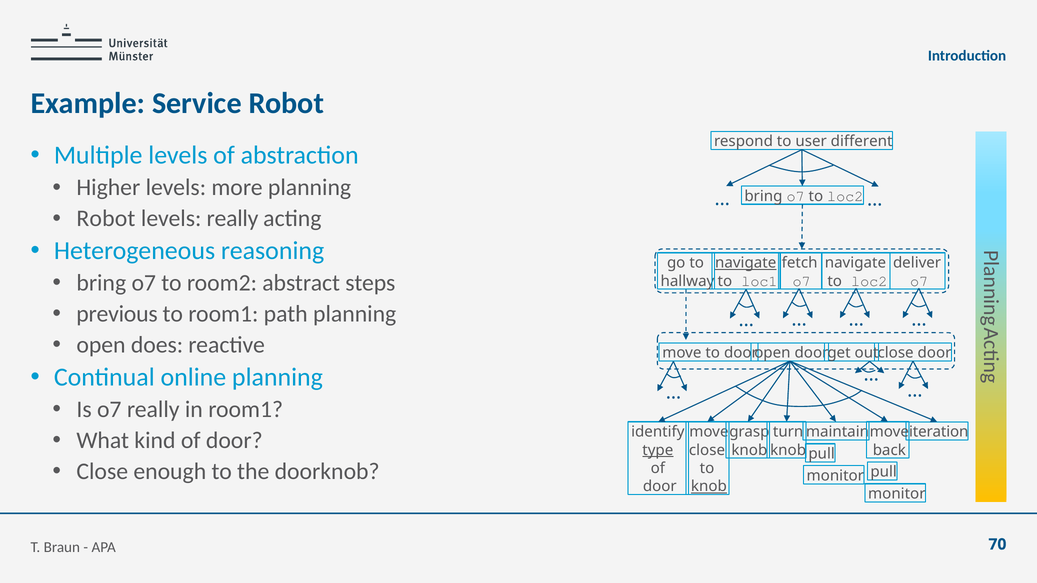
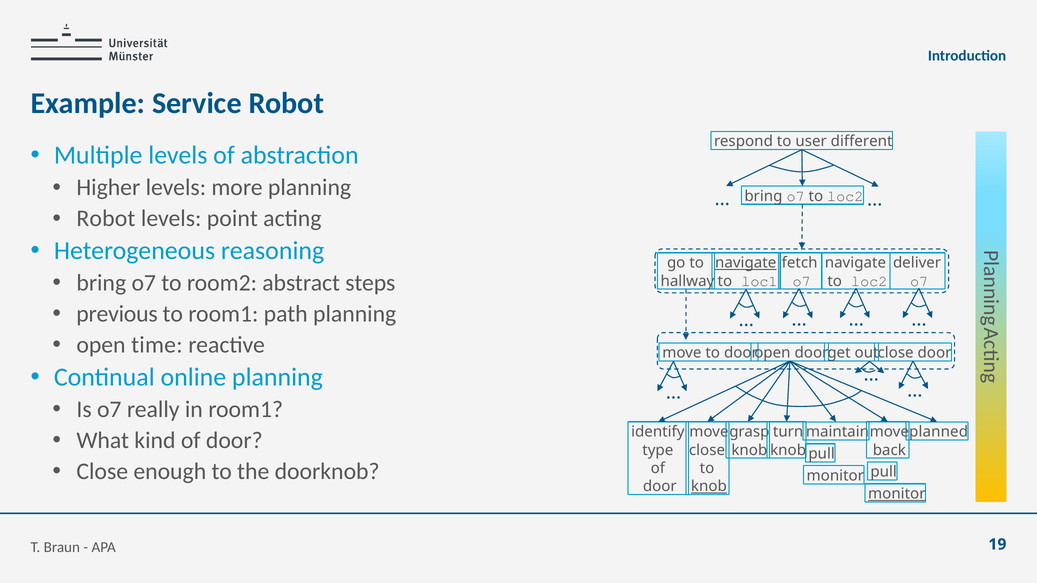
levels really: really -> point
does: does -> time
iteration: iteration -> planned
type underline: present -> none
monitor at (897, 494) underline: none -> present
70: 70 -> 19
